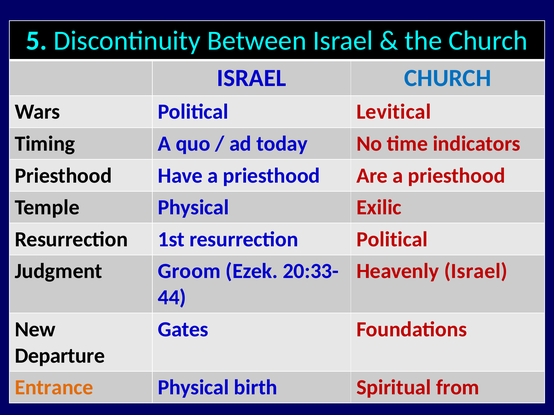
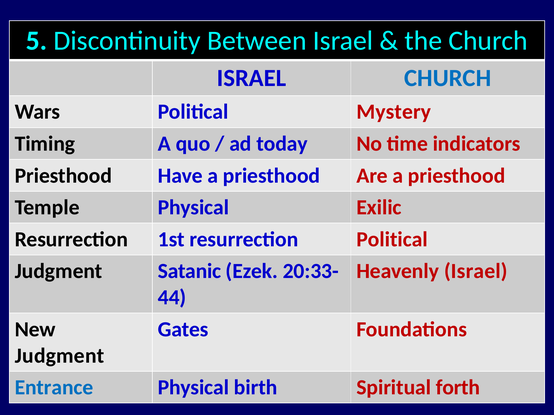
Levitical: Levitical -> Mystery
Groom: Groom -> Satanic
Departure at (60, 356): Departure -> Judgment
Entrance colour: orange -> blue
from: from -> forth
